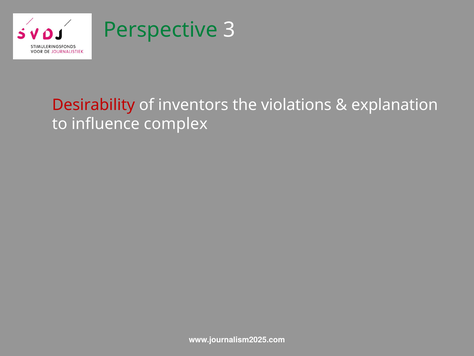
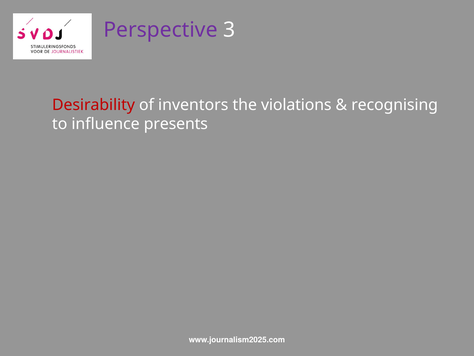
Perspective colour: green -> purple
explanation: explanation -> recognising
complex: complex -> presents
